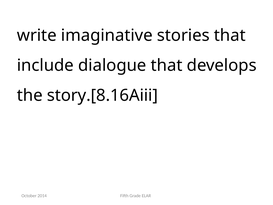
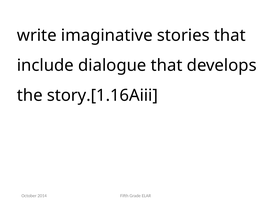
story.[8.16Aiii: story.[8.16Aiii -> story.[1.16Aiii
